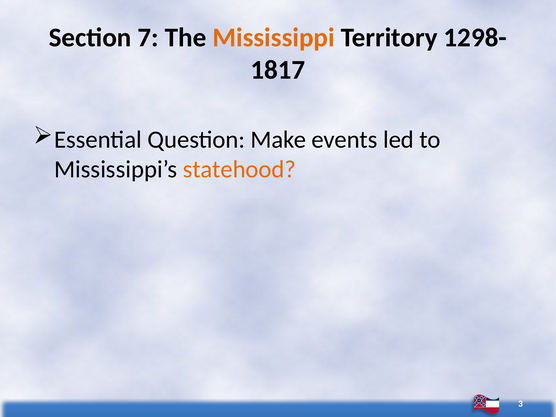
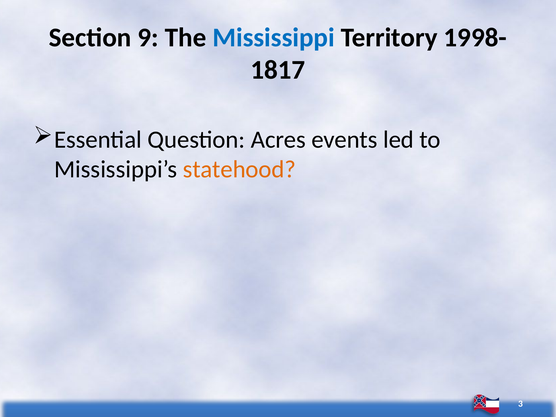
7: 7 -> 9
Mississippi colour: orange -> blue
1298-: 1298- -> 1998-
Make: Make -> Acres
